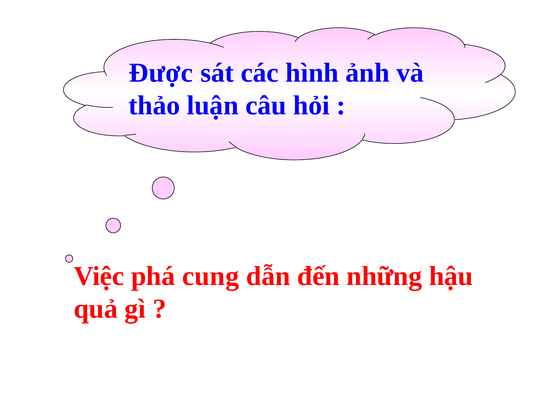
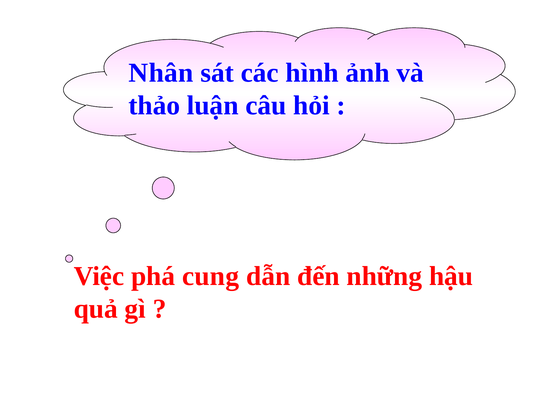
Được: Được -> Nhân
